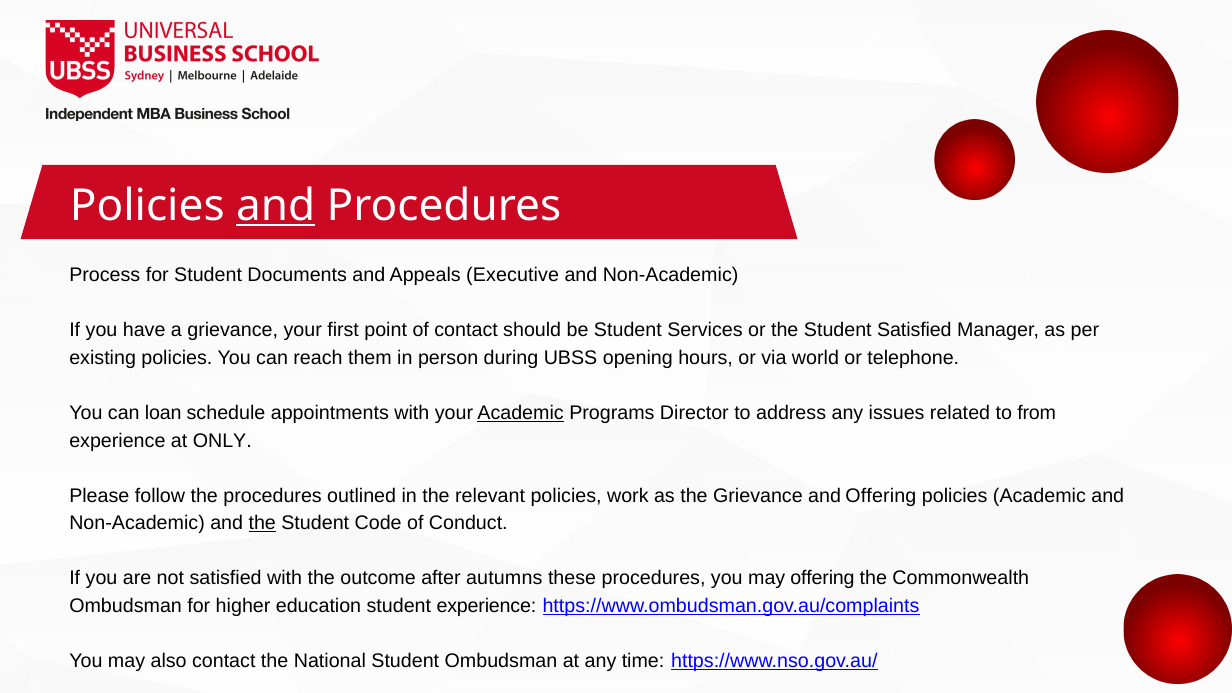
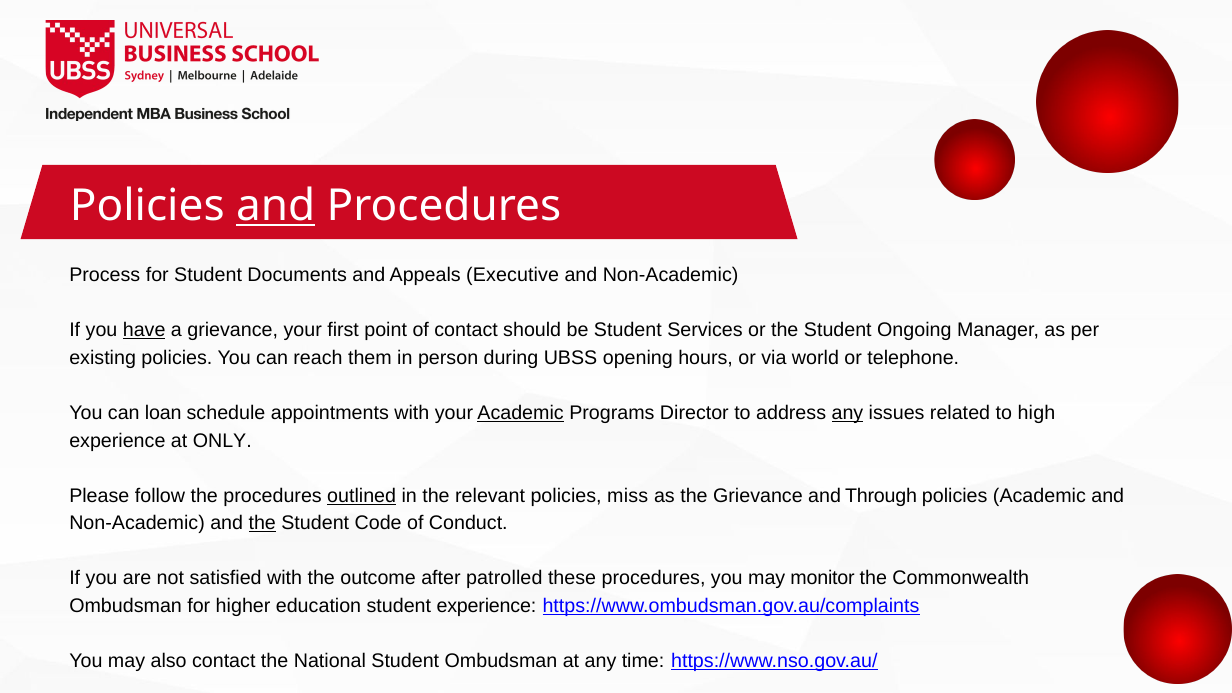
have underline: none -> present
Student Satisfied: Satisfied -> Ongoing
any at (847, 413) underline: none -> present
from: from -> high
outlined underline: none -> present
work: work -> miss
and Offering: Offering -> Through
autumns: autumns -> patrolled
may offering: offering -> monitor
